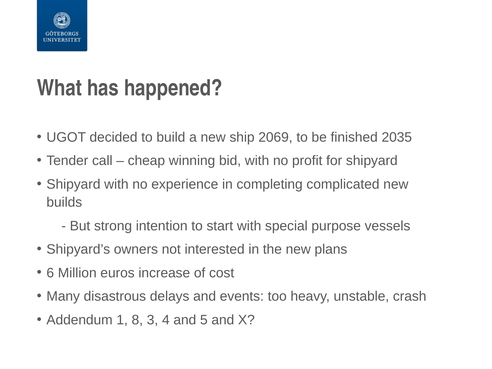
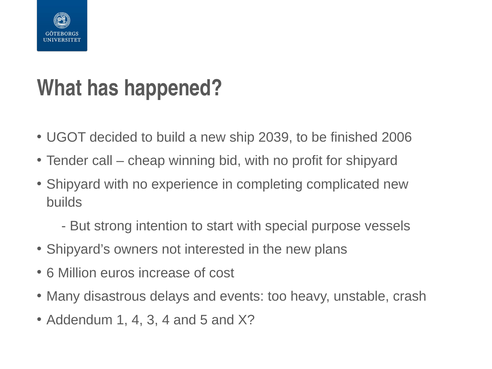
2069: 2069 -> 2039
2035: 2035 -> 2006
1 8: 8 -> 4
